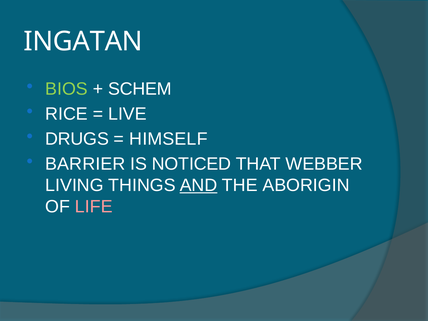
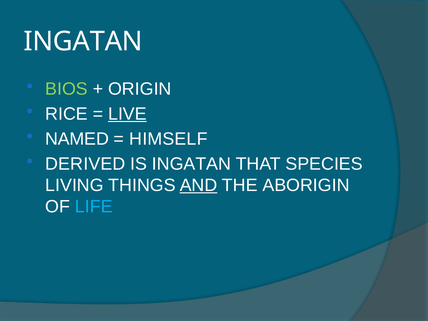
SCHEM: SCHEM -> ORIGIN
LIVE underline: none -> present
DRUGS: DRUGS -> NAMED
BARRIER: BARRIER -> DERIVED
IS NOTICED: NOTICED -> INGATAN
WEBBER: WEBBER -> SPECIES
LIFE colour: pink -> light blue
